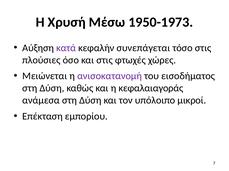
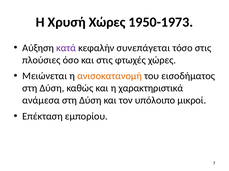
Χρυσή Μέσω: Μέσω -> Χώρες
ανισοκατανομή colour: purple -> orange
κεφαλαιαγοράς: κεφαλαιαγοράς -> χαρακτηριστικά
